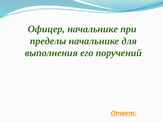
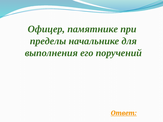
Офицер начальнике: начальнике -> памятнике
